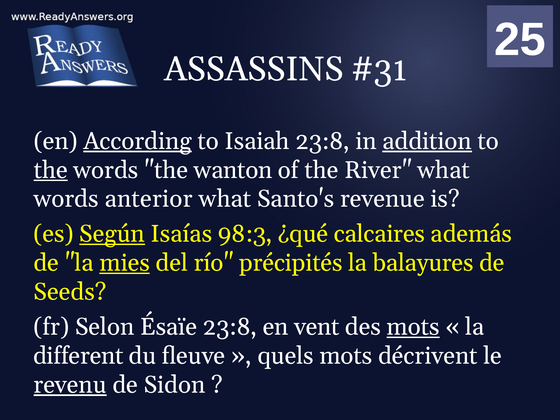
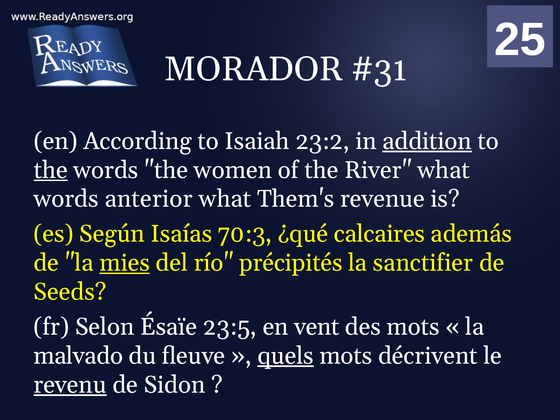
ASSASSINS: ASSASSINS -> MORADOR
According underline: present -> none
Isaiah 23:8: 23:8 -> 23:2
wanton: wanton -> women
Santo's: Santo's -> Them's
Según underline: present -> none
98:3: 98:3 -> 70:3
balayures: balayures -> sanctifier
Ésaïe 23:8: 23:8 -> 23:5
mots at (413, 327) underline: present -> none
different: different -> malvado
quels underline: none -> present
